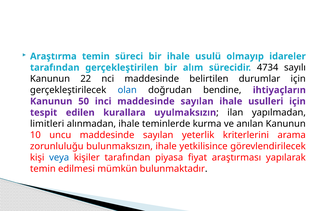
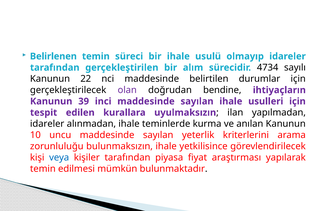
Araştırma: Araştırma -> Belirlenen
olan colour: blue -> purple
50: 50 -> 39
limitleri at (47, 124): limitleri -> idareler
